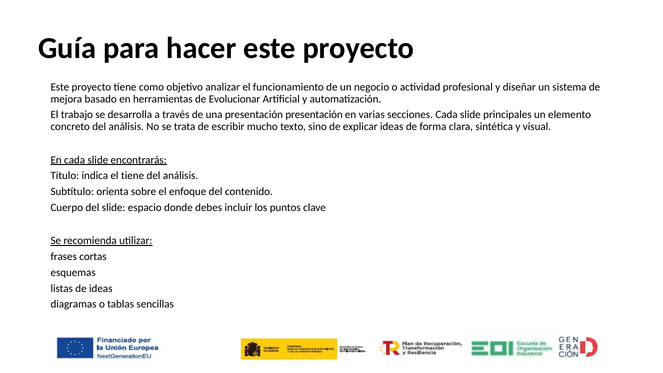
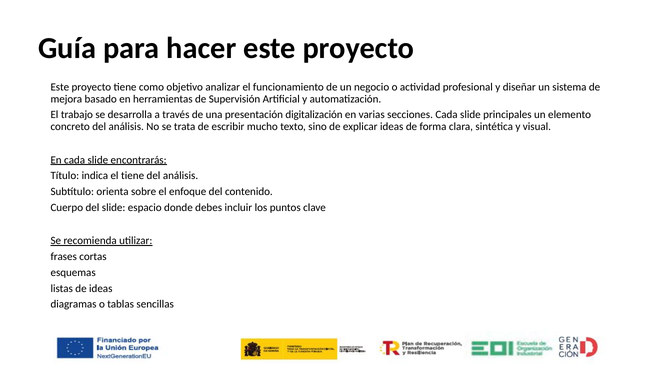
Evolucionar: Evolucionar -> Supervisión
presentación presentación: presentación -> digitalización
